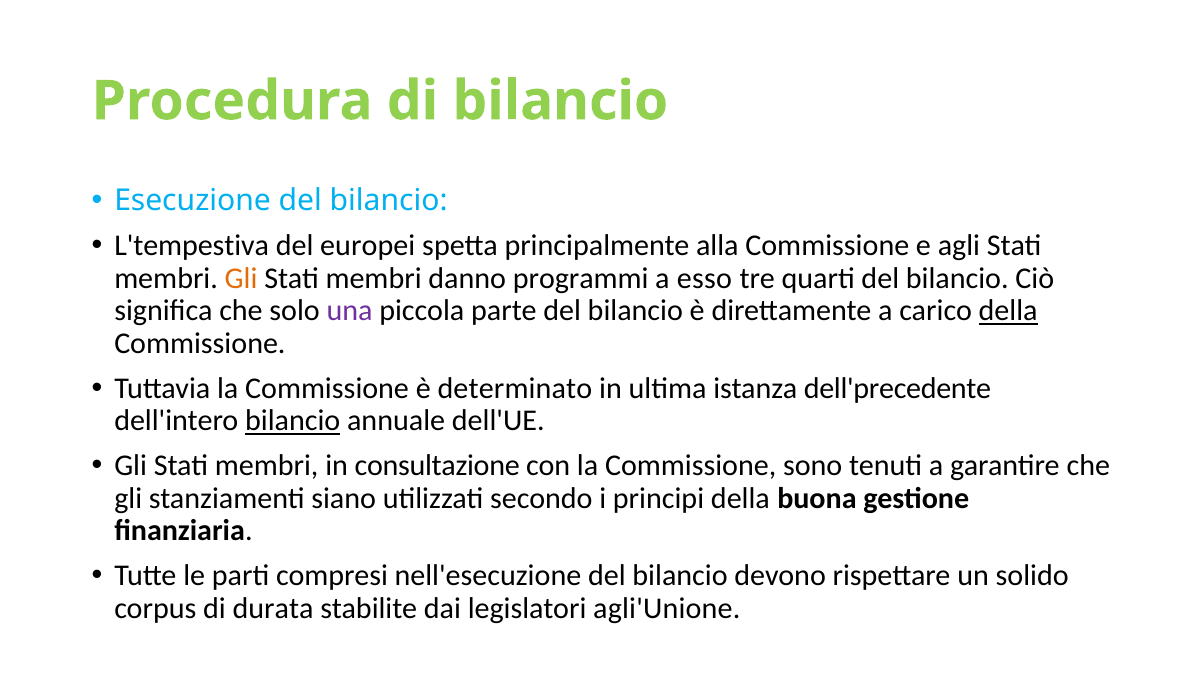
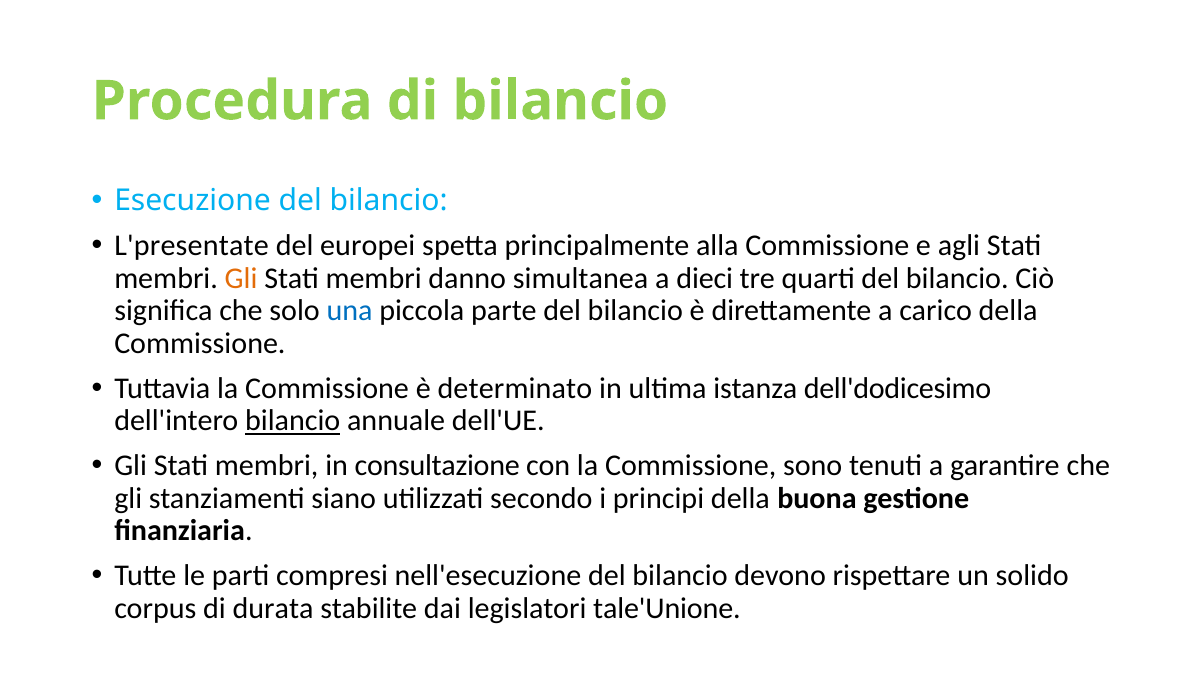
L'tempestiva: L'tempestiva -> L'presentate
programmi: programmi -> simultanea
esso: esso -> dieci
una colour: purple -> blue
della at (1008, 311) underline: present -> none
dell'precedente: dell'precedente -> dell'dodicesimo
agli'Unione: agli'Unione -> tale'Unione
